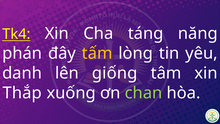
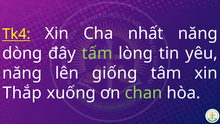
táng: táng -> nhất
phán: phán -> dòng
tấm colour: yellow -> light green
danh at (22, 73): danh -> năng
